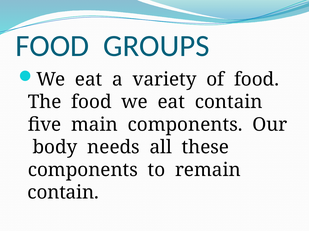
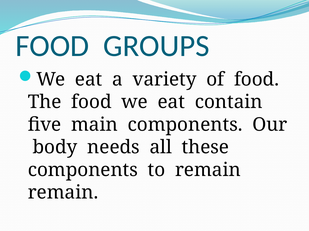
contain at (63, 193): contain -> remain
